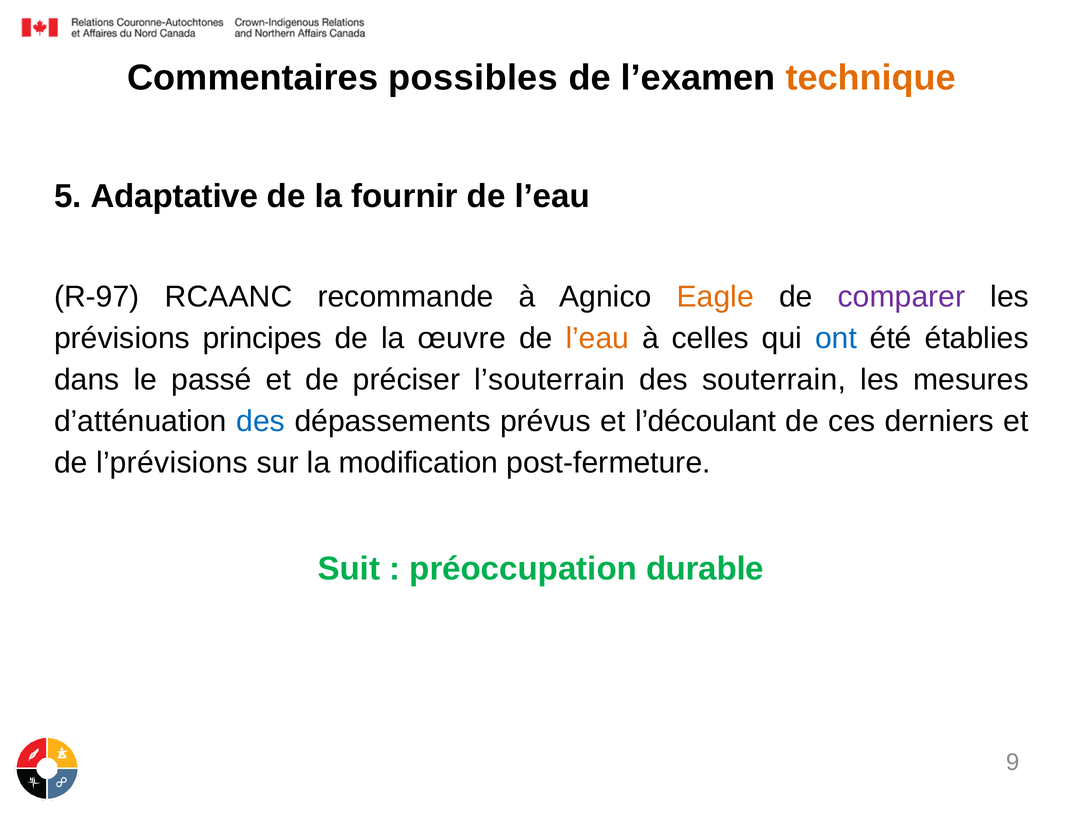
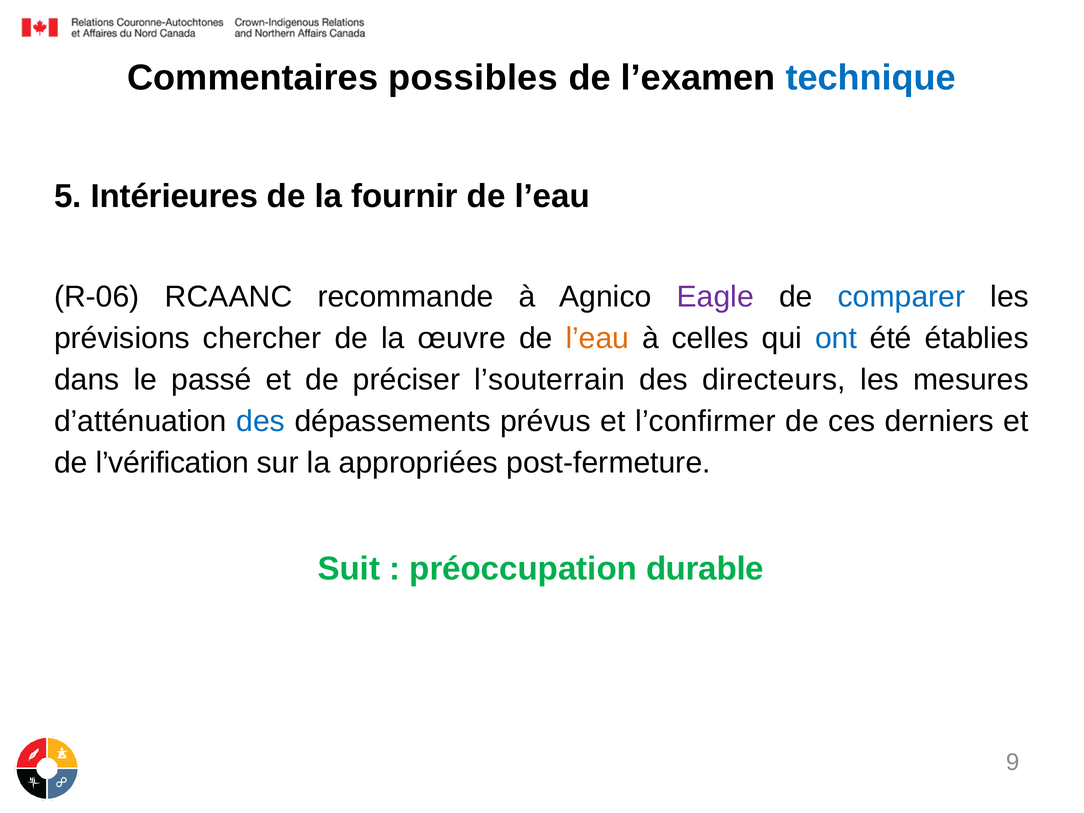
technique colour: orange -> blue
Adaptative: Adaptative -> Intérieures
R-97: R-97 -> R-06
Eagle colour: orange -> purple
comparer colour: purple -> blue
principes: principes -> chercher
souterrain: souterrain -> directeurs
l’découlant: l’découlant -> l’confirmer
l’prévisions: l’prévisions -> l’vérification
modification: modification -> appropriées
